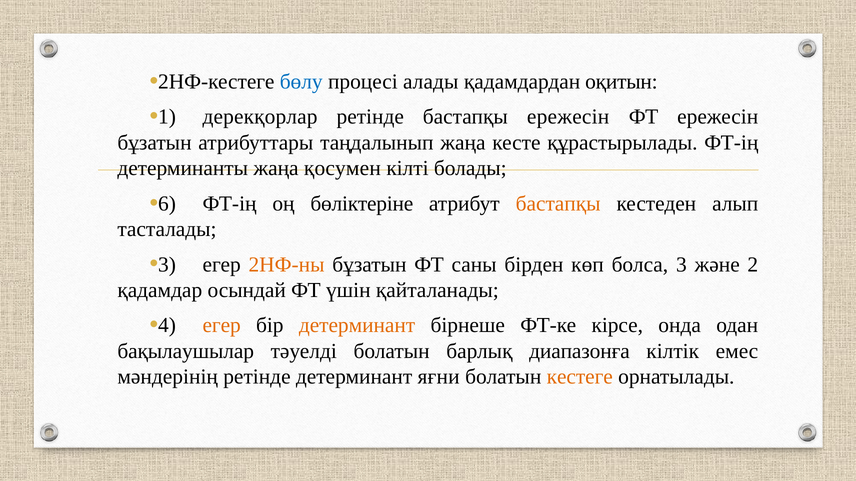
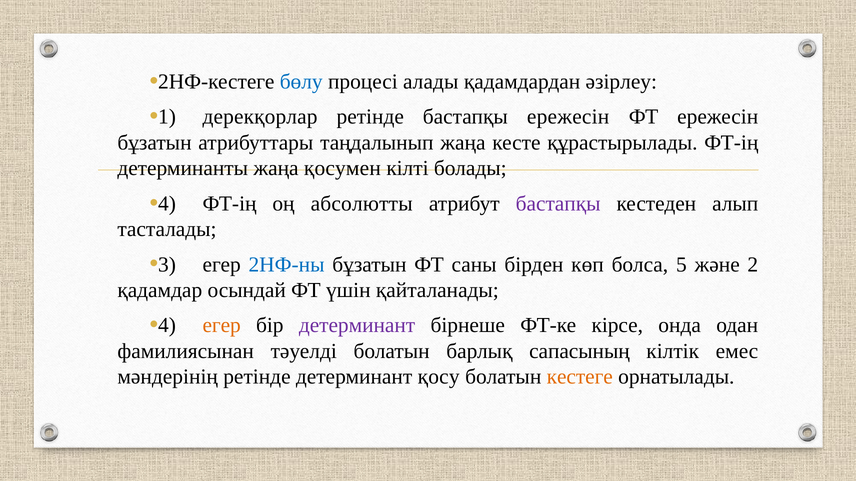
оқитын: оқитын -> әзірлеу
6 at (167, 204): 6 -> 4
бөліктеріне: бөліктеріне -> абсолютты
бастапқы at (558, 204) colour: orange -> purple
2НФ-ны colour: orange -> blue
болса 3: 3 -> 5
детерминант at (357, 326) colour: orange -> purple
бақылаушылар: бақылаушылар -> фамилиясынан
диапазонға: диапазонға -> сапасының
яғни: яғни -> қосу
